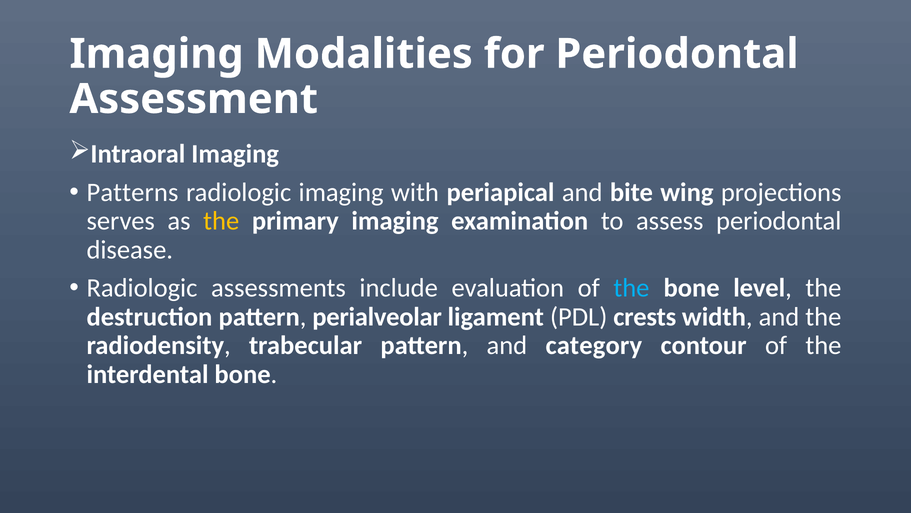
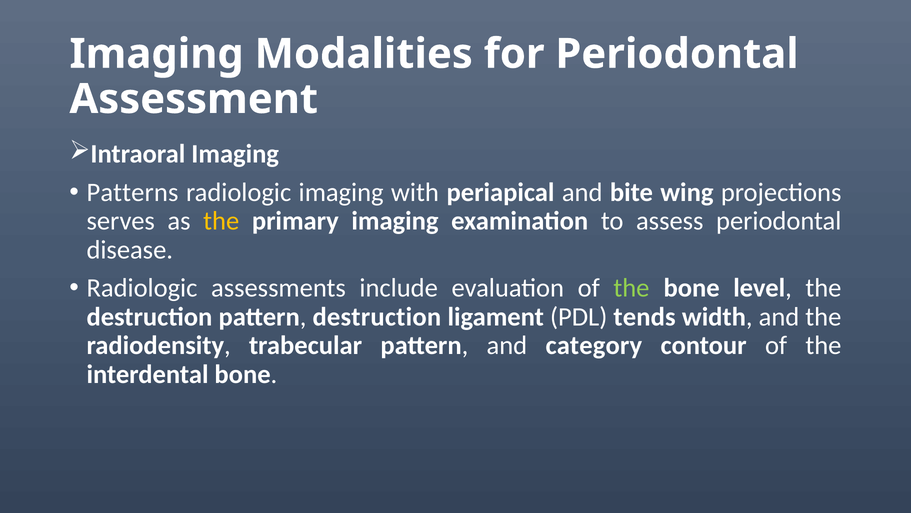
the at (631, 288) colour: light blue -> light green
pattern perialveolar: perialveolar -> destruction
crests: crests -> tends
